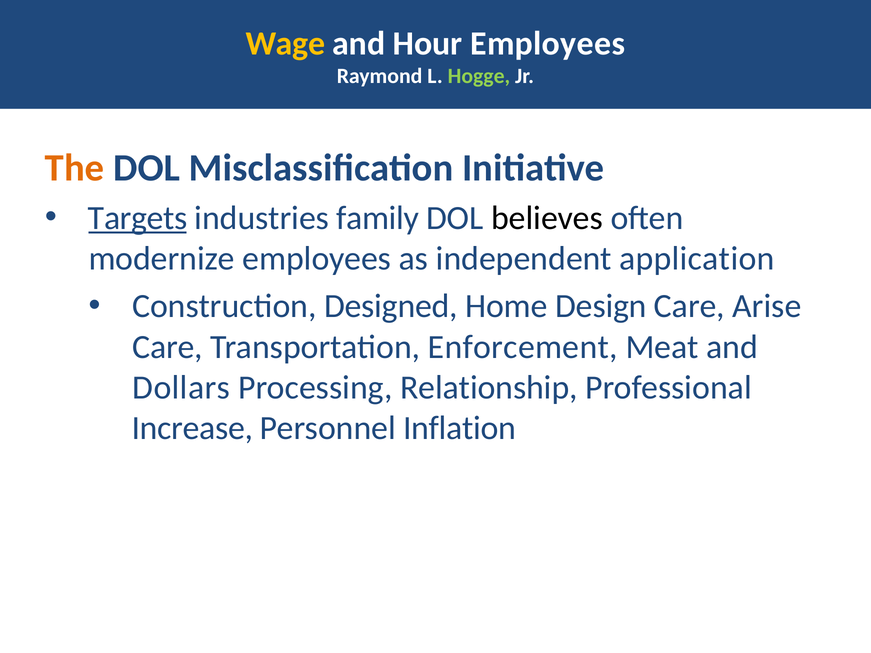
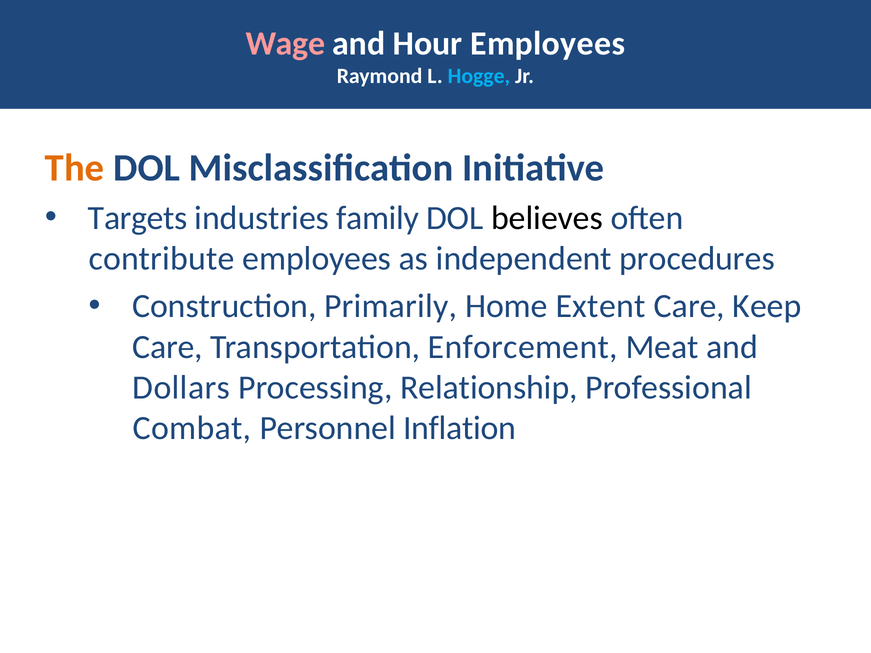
Wage colour: yellow -> pink
Hogge colour: light green -> light blue
Targets underline: present -> none
modernize: modernize -> contribute
application: application -> procedures
Designed: Designed -> Primarily
Design: Design -> Extent
Arise: Arise -> Keep
Increase: Increase -> Combat
